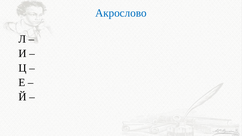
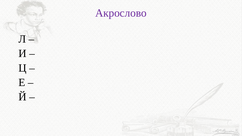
Акрослово colour: blue -> purple
